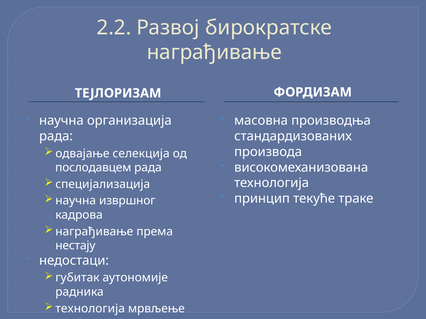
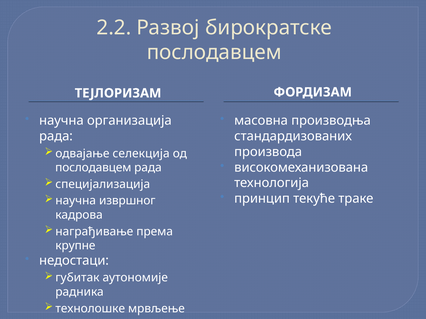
награђивање at (214, 53): награђивање -> послодавцем
нестају: нестају -> крупне
технологија at (90, 309): технологија -> технолошке
